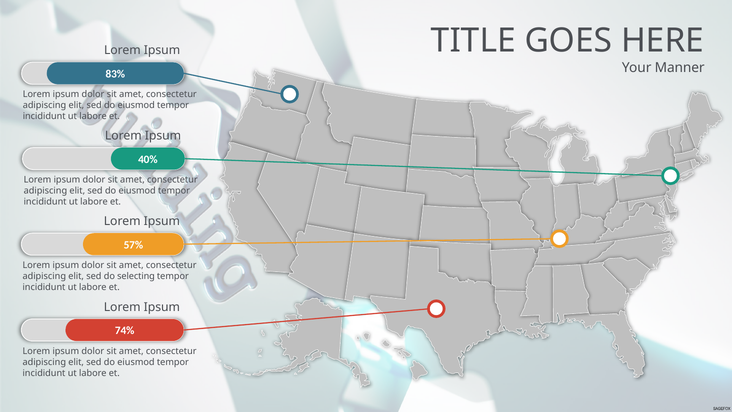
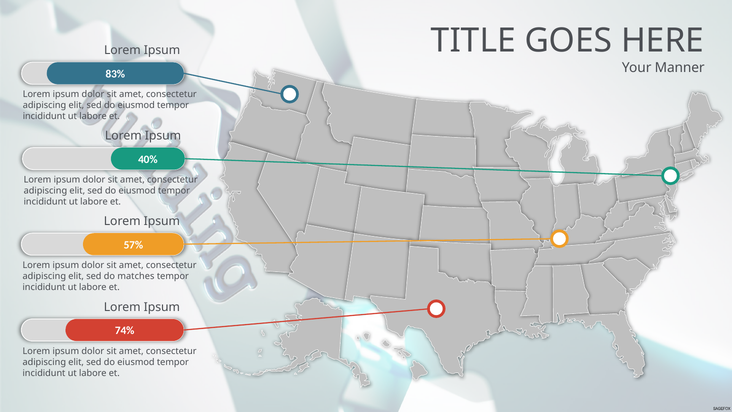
selecting: selecting -> matches
